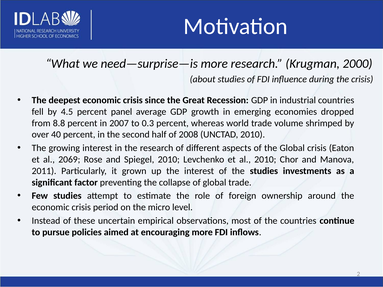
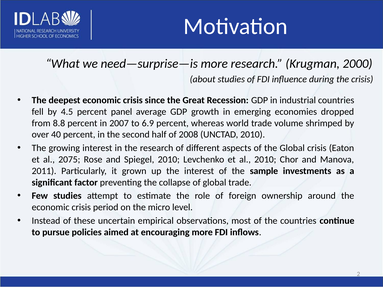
0.3: 0.3 -> 6.9
2069: 2069 -> 2075
the studies: studies -> sample
